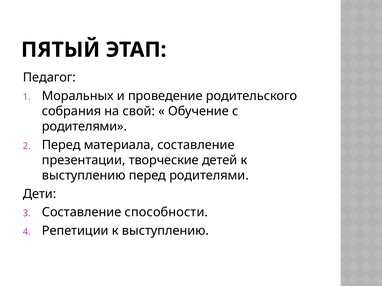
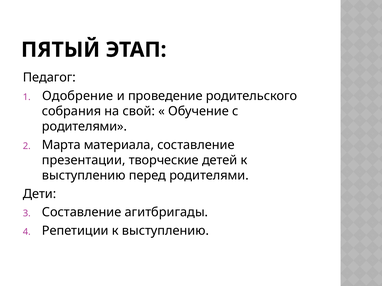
Моральных: Моральных -> Одобрение
Перед at (61, 145): Перед -> Марта
способности: способности -> агитбригады
